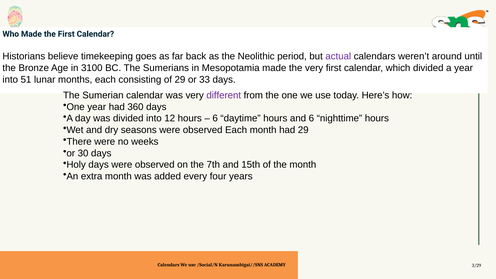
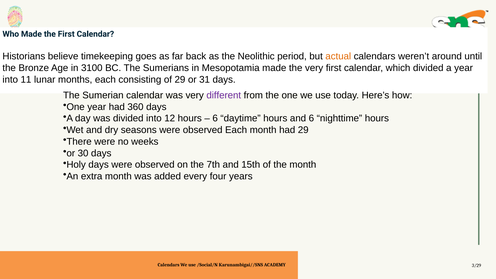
actual colour: purple -> orange
51: 51 -> 11
33: 33 -> 31
